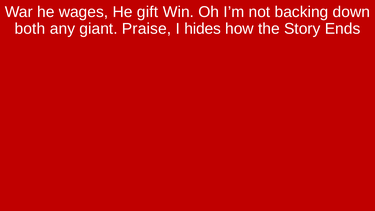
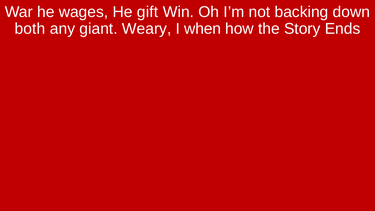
Praise: Praise -> Weary
hides: hides -> when
